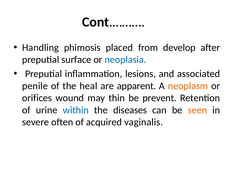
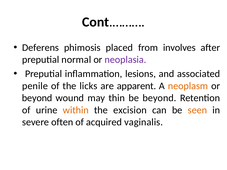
Handling: Handling -> Deferens
develop: develop -> involves
surface: surface -> normal
neoplasia colour: blue -> purple
heal: heal -> licks
orifices at (37, 98): orifices -> beyond
be prevent: prevent -> beyond
within colour: blue -> orange
diseases: diseases -> excision
